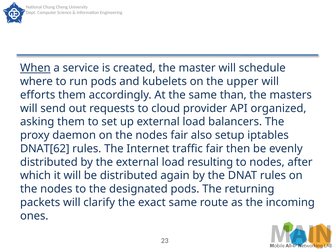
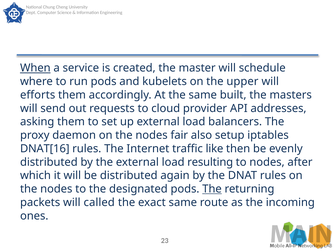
than: than -> built
organized: organized -> addresses
DNAT[62: DNAT[62 -> DNAT[16
traffic fair: fair -> like
The at (212, 188) underline: none -> present
clarify: clarify -> called
